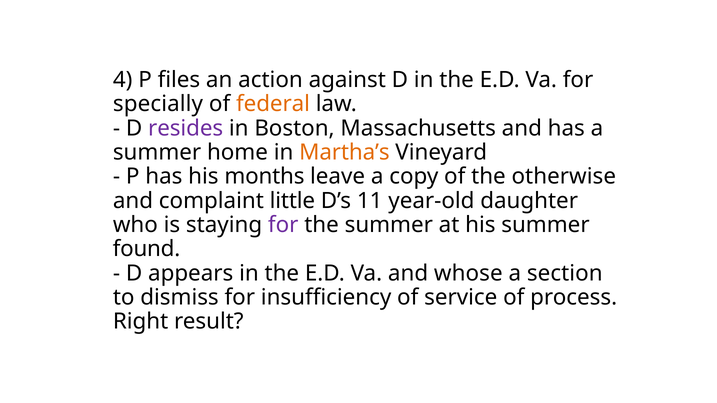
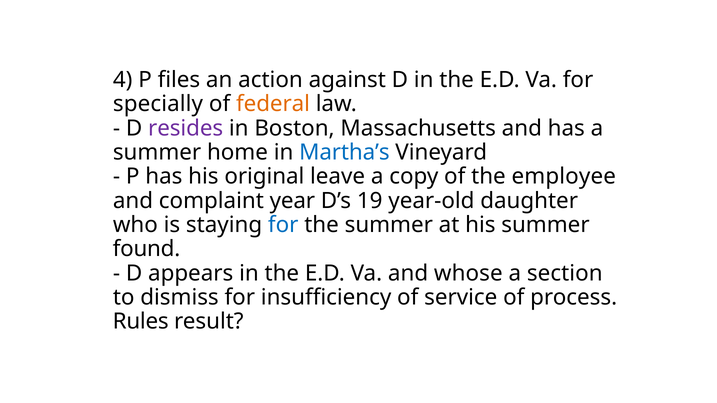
Martha’s colour: orange -> blue
months: months -> original
otherwise: otherwise -> employee
little: little -> year
11: 11 -> 19
for at (283, 225) colour: purple -> blue
Right: Right -> Rules
